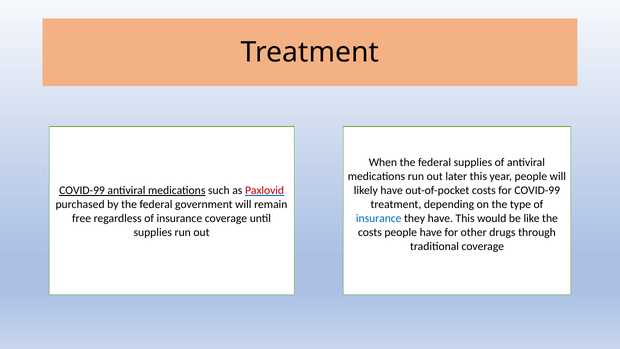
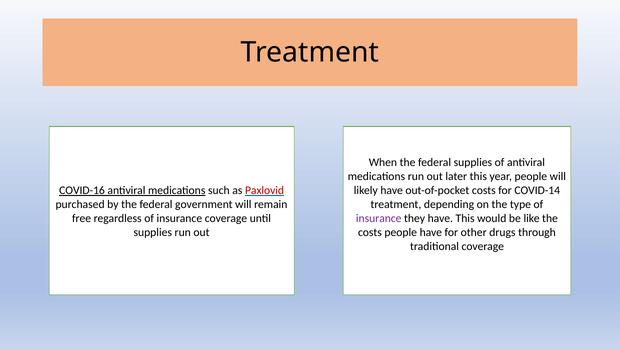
COVID-99 at (82, 190): COVID-99 -> COVID-16
for COVID-99: COVID-99 -> COVID-14
insurance at (379, 218) colour: blue -> purple
